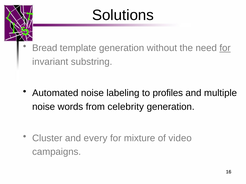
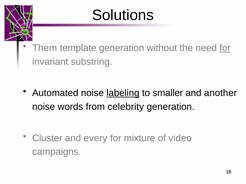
Bread: Bread -> Them
labeling underline: none -> present
profiles: profiles -> smaller
multiple: multiple -> another
